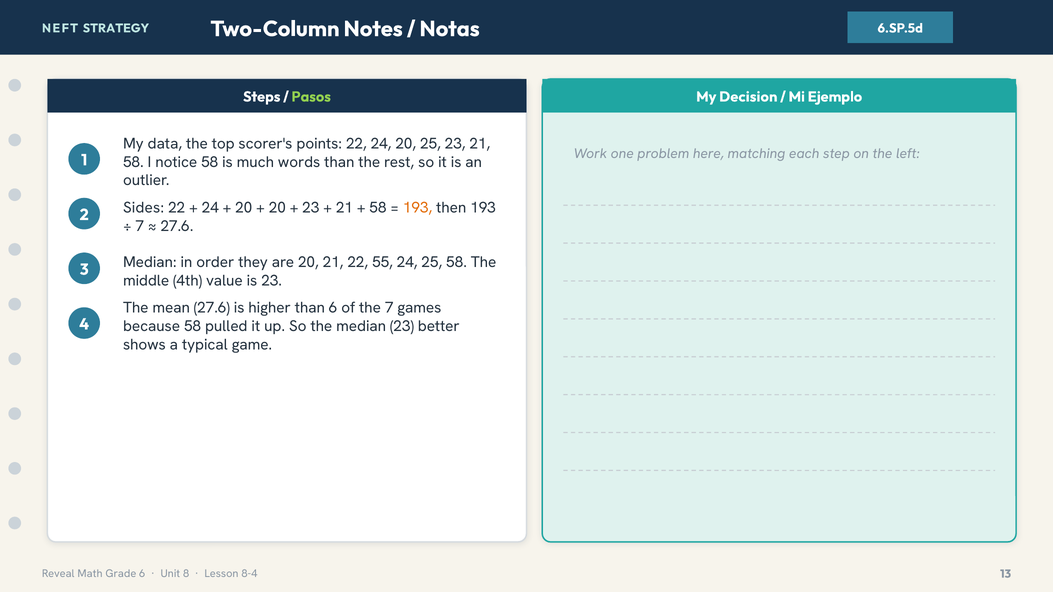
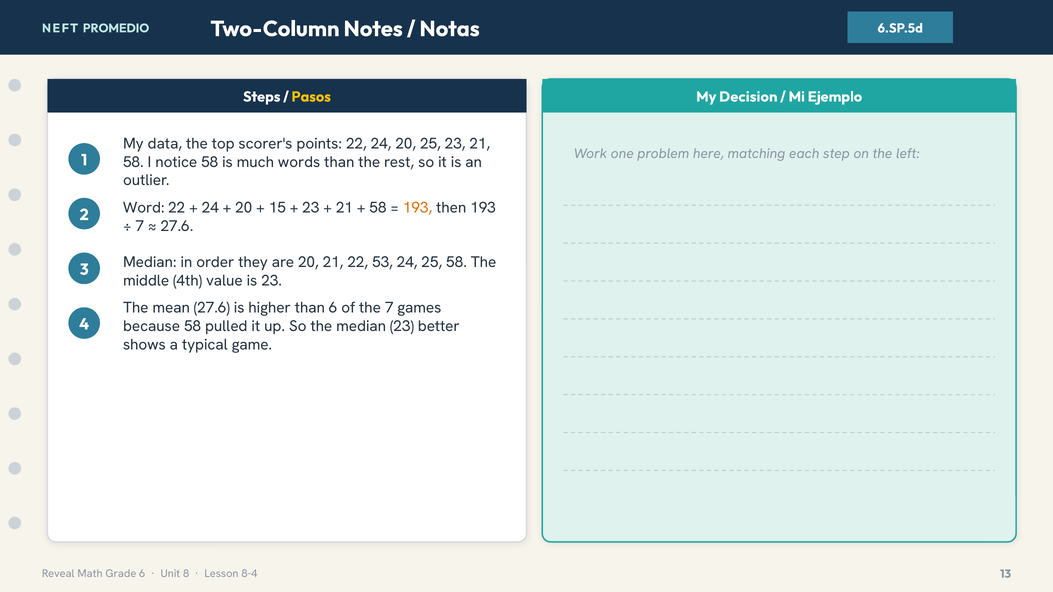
STRATEGY: STRATEGY -> PROMEDIO
Pasos colour: light green -> yellow
Sides: Sides -> Word
20 at (277, 208): 20 -> 15
55: 55 -> 53
